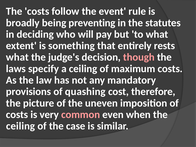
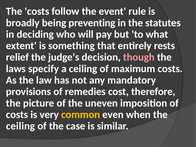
what at (17, 57): what -> relief
quashing: quashing -> remedies
common colour: pink -> yellow
